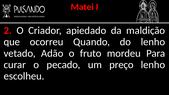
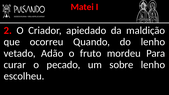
preço: preço -> sobre
